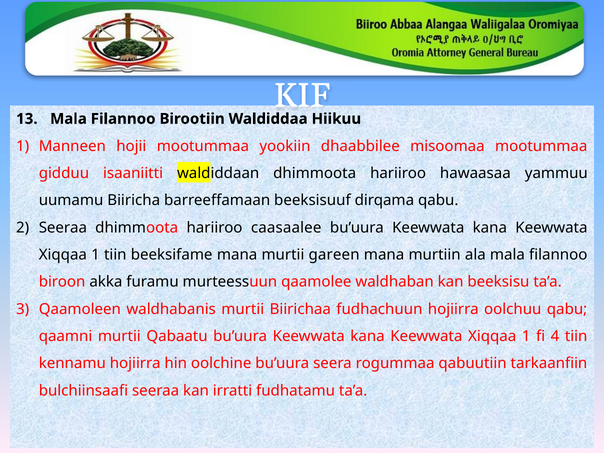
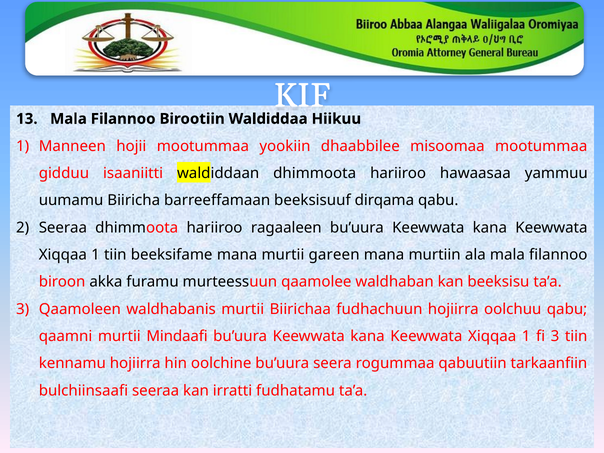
caasaalee: caasaalee -> ragaaleen
Qabaatu: Qabaatu -> Mindaafi
fi 4: 4 -> 3
